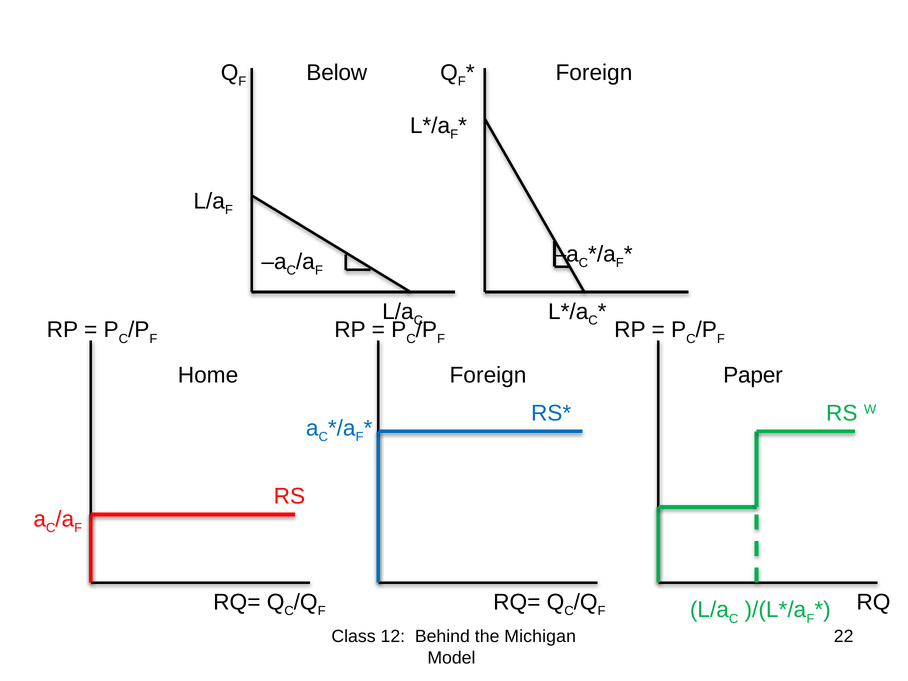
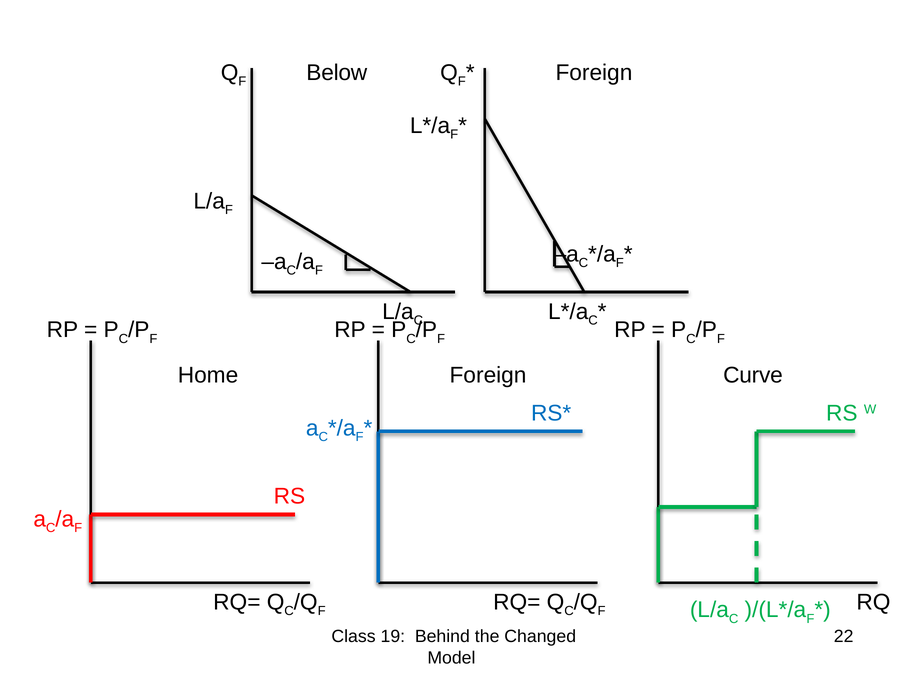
Paper: Paper -> Curve
12: 12 -> 19
Michigan: Michigan -> Changed
